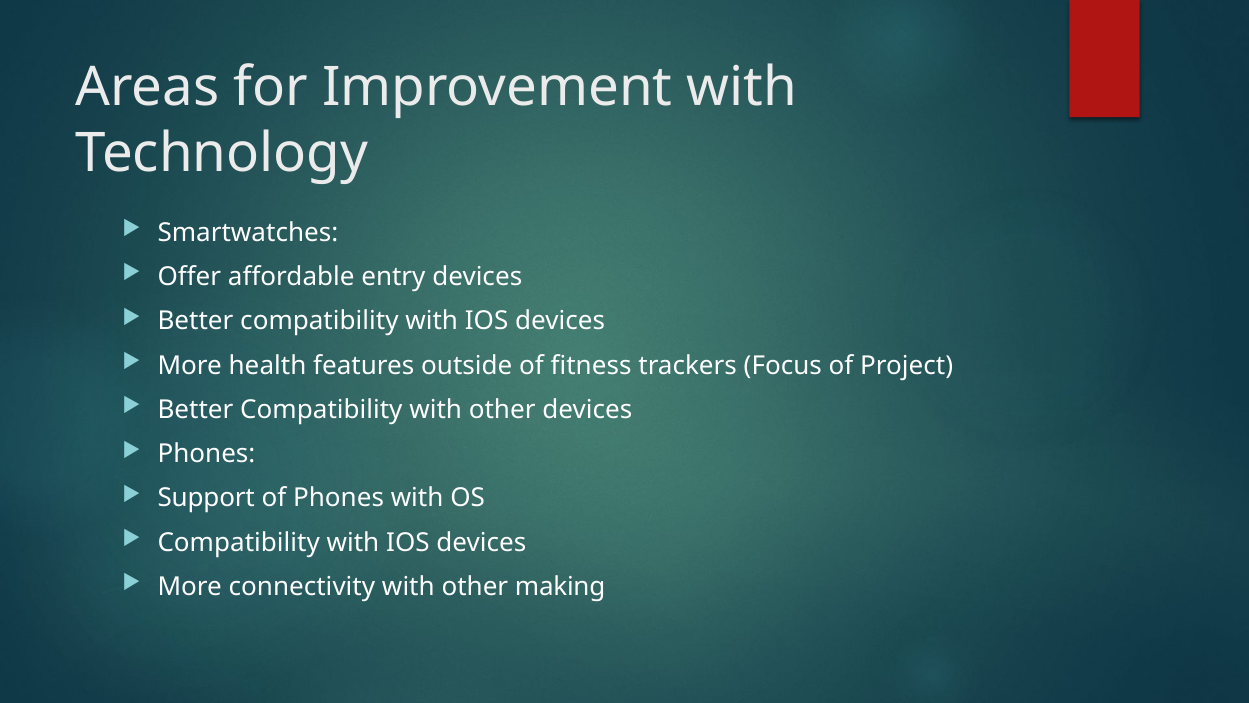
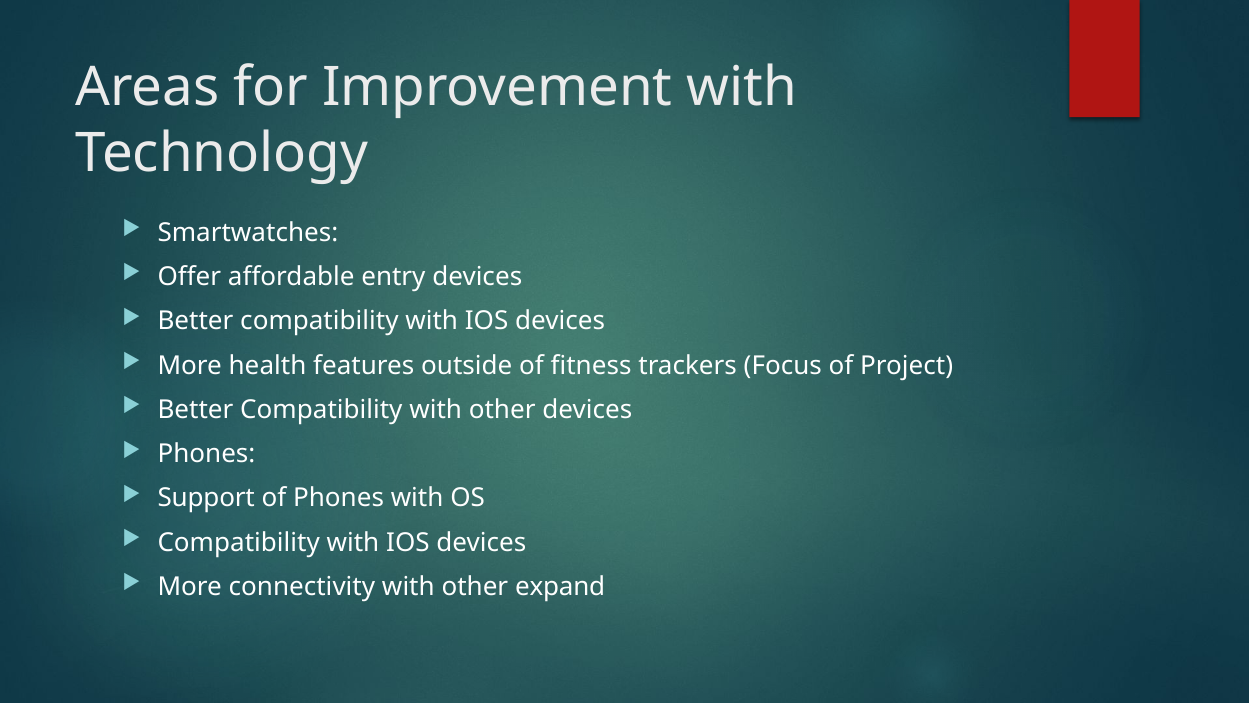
making: making -> expand
